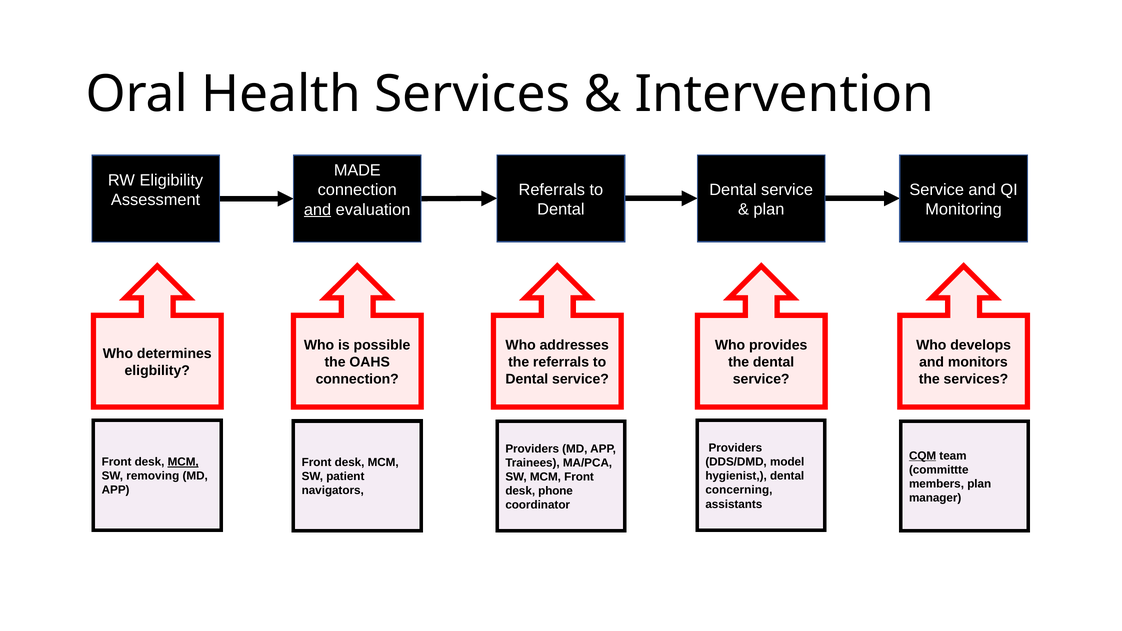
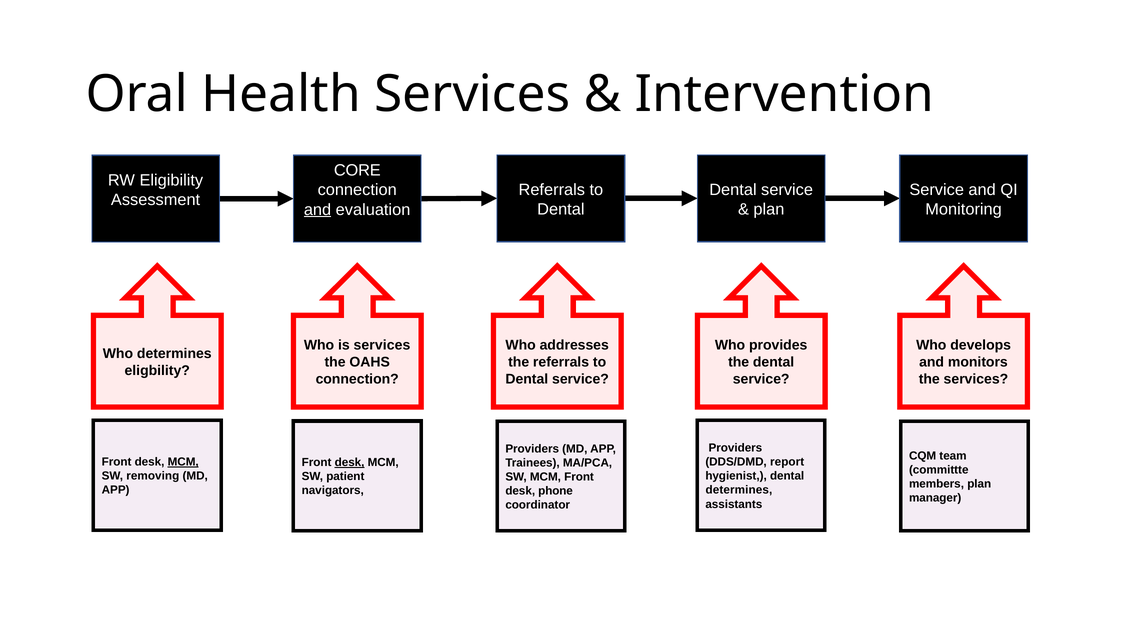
MADE: MADE -> CORE
is possible: possible -> services
CQM underline: present -> none
model: model -> report
desk at (350, 463) underline: none -> present
concerning at (739, 490): concerning -> determines
